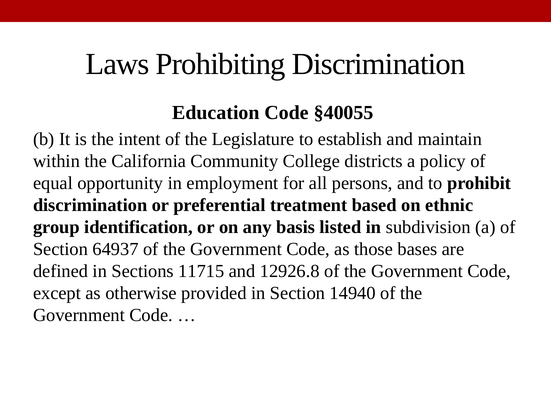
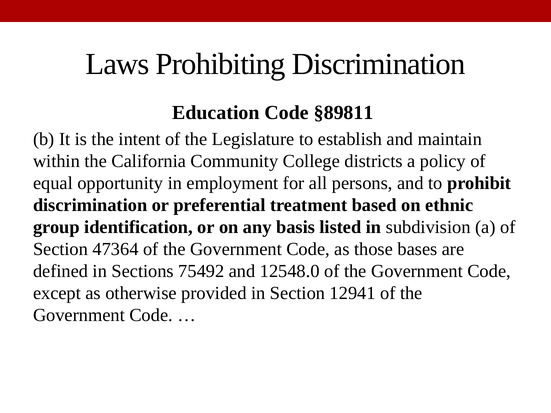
§40055: §40055 -> §89811
64937: 64937 -> 47364
11715: 11715 -> 75492
12926.8: 12926.8 -> 12548.0
14940: 14940 -> 12941
